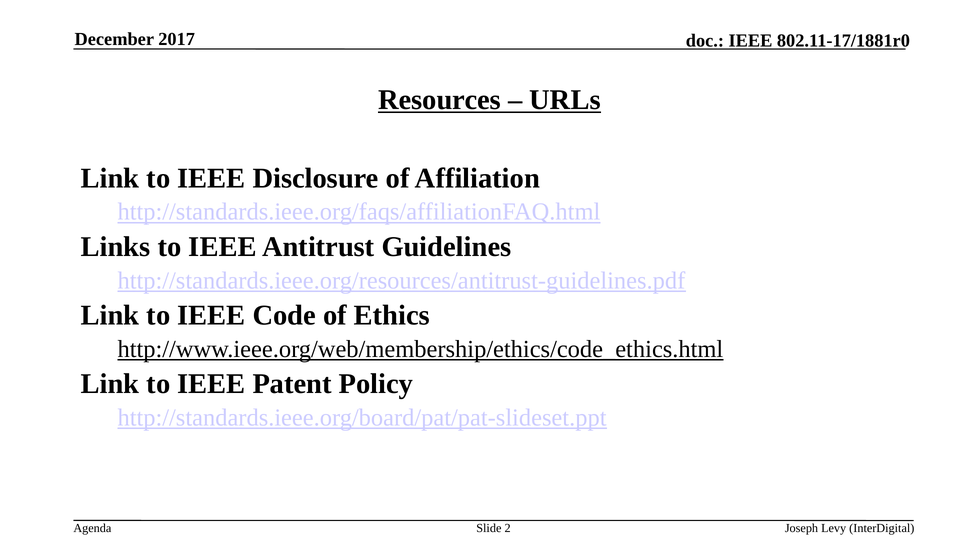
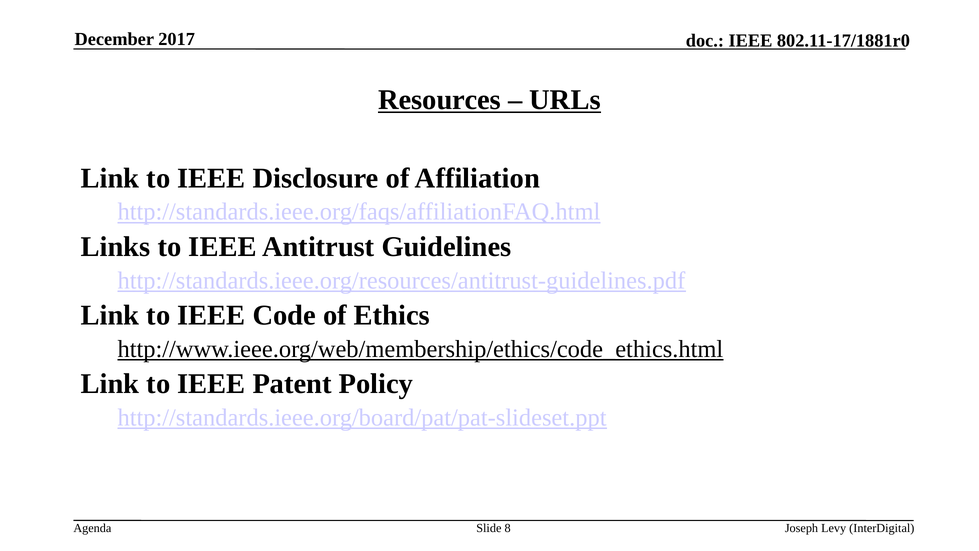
2: 2 -> 8
